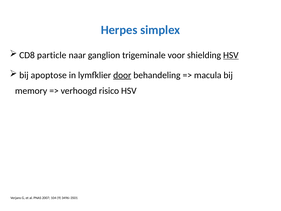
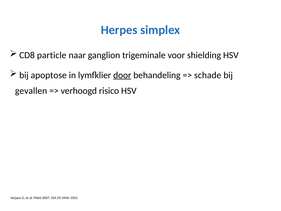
HSV at (231, 55) underline: present -> none
macula: macula -> schade
memory: memory -> gevallen
